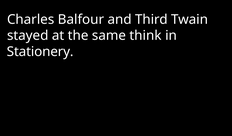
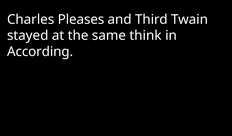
Balfour: Balfour -> Pleases
Stationery: Stationery -> According
